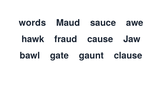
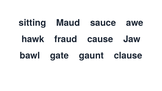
words: words -> sitting
